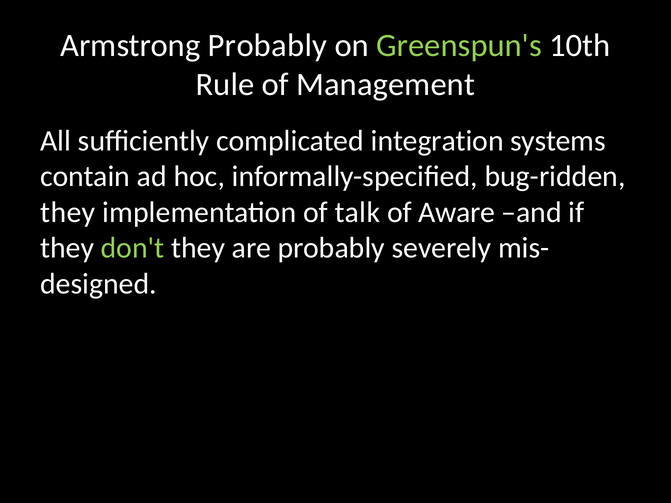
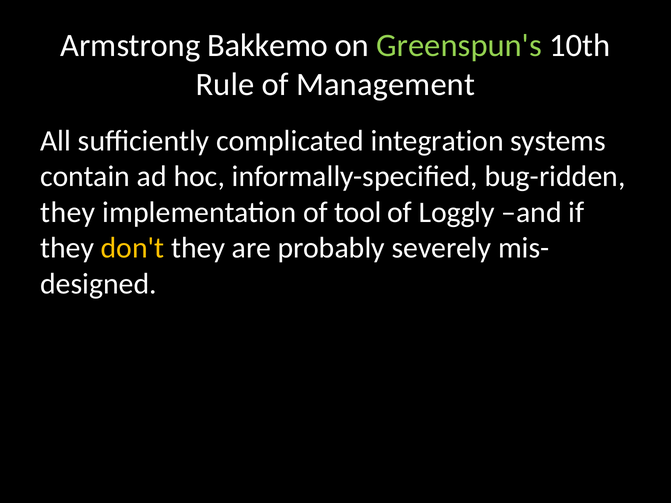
Armstrong Probably: Probably -> Bakkemo
talk: talk -> tool
Aware: Aware -> Loggly
don't colour: light green -> yellow
